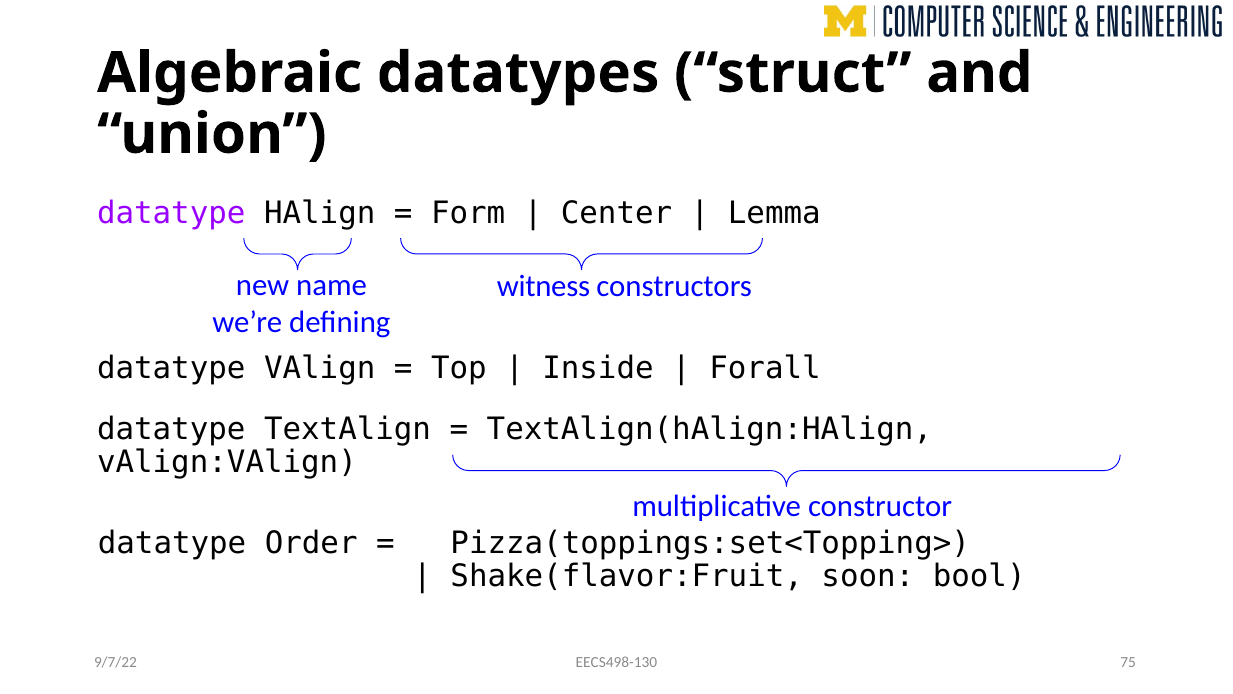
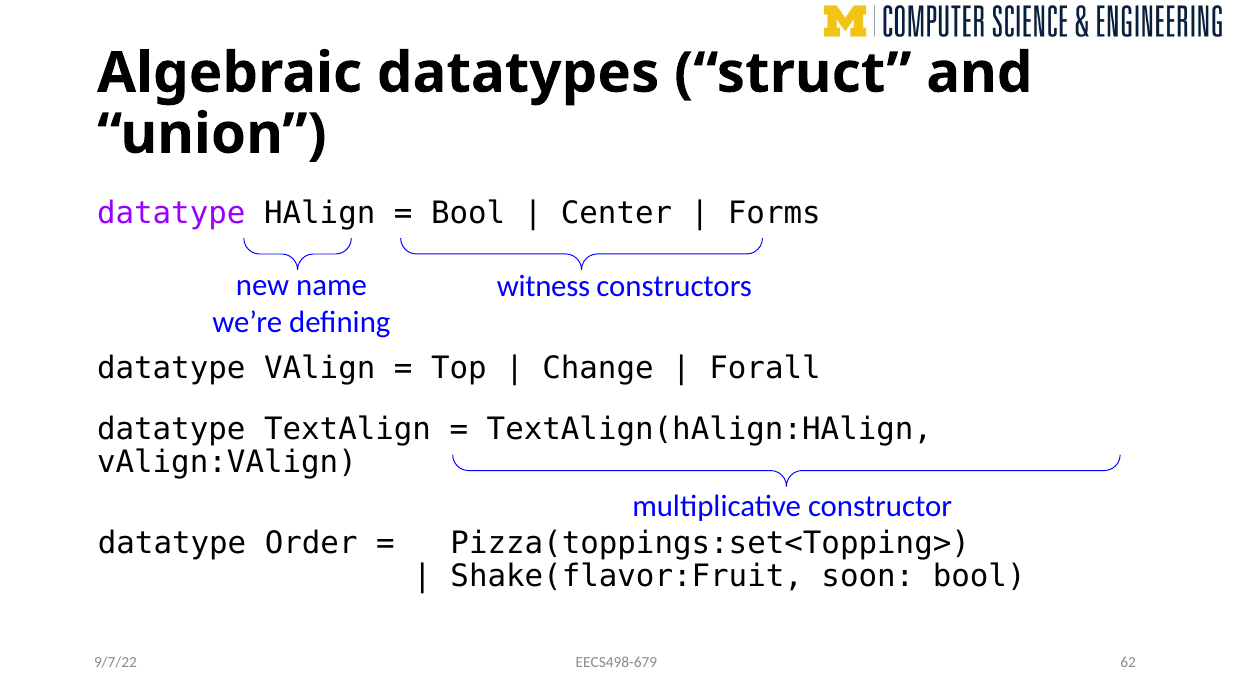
Form at (468, 213): Form -> Bool
Lemma: Lemma -> Forms
Inside: Inside -> Change
EECS498-130: EECS498-130 -> EECS498-679
75: 75 -> 62
